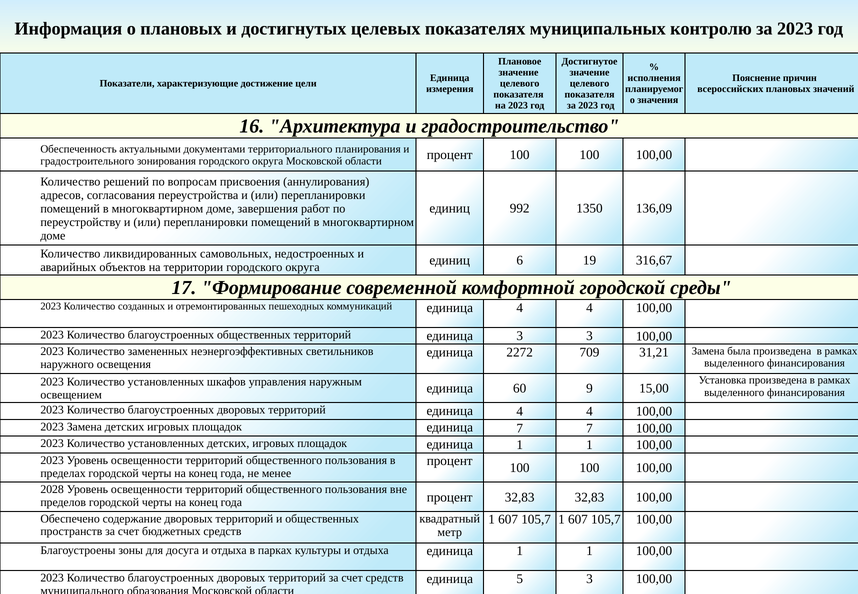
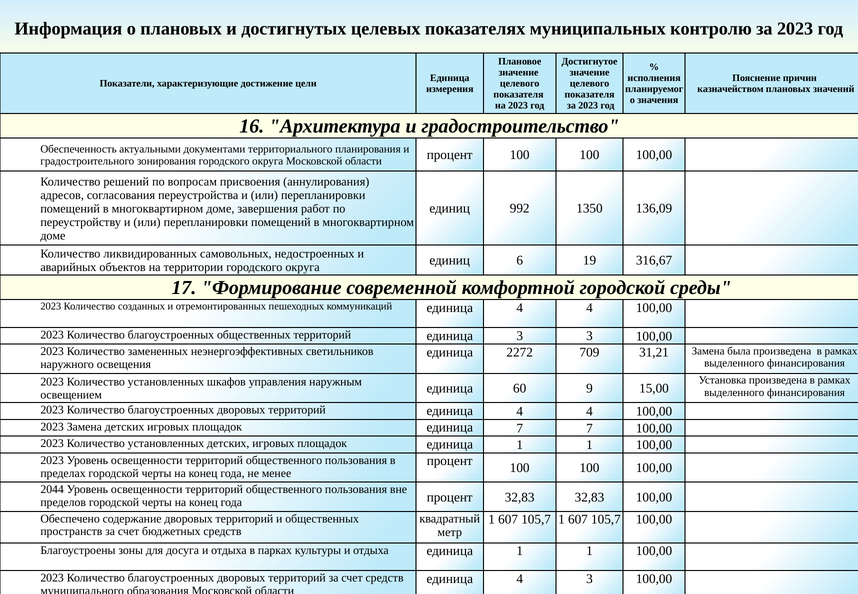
всероссийских: всероссийских -> казначейством
2028: 2028 -> 2044
5 at (520, 579): 5 -> 4
